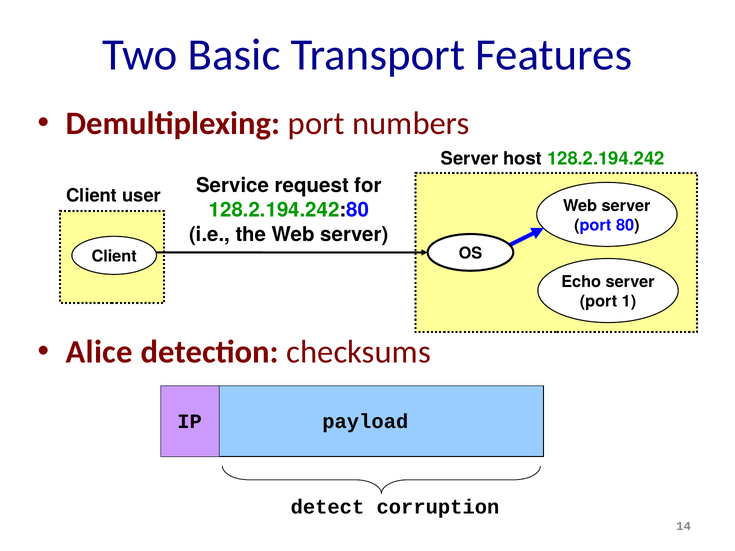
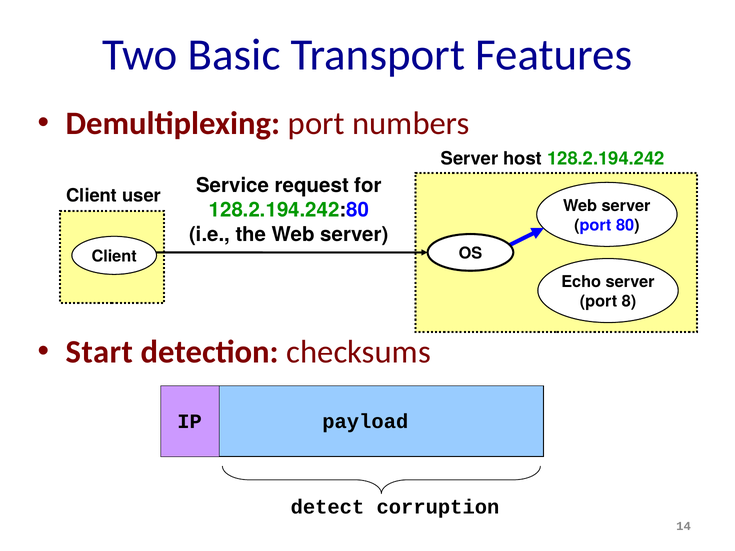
1: 1 -> 8
Alice: Alice -> Start
